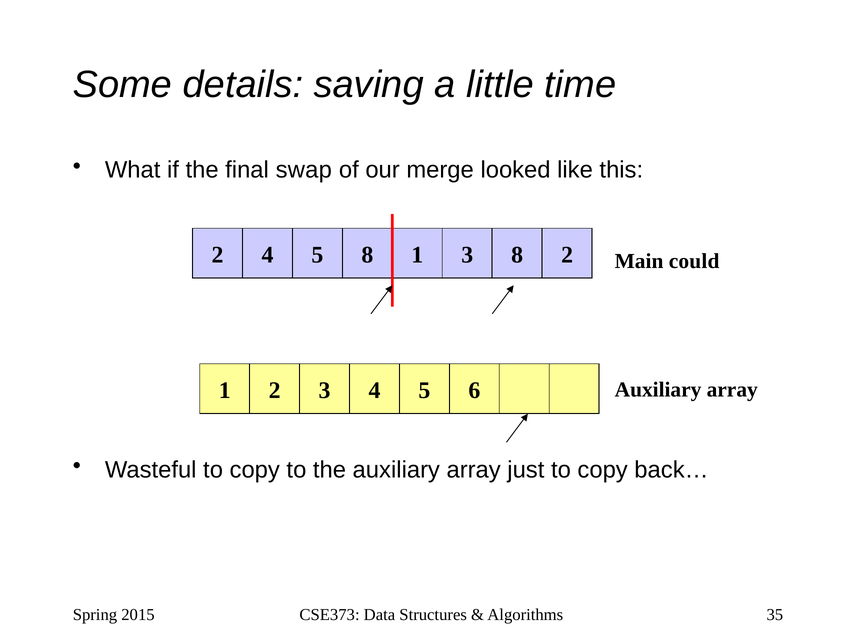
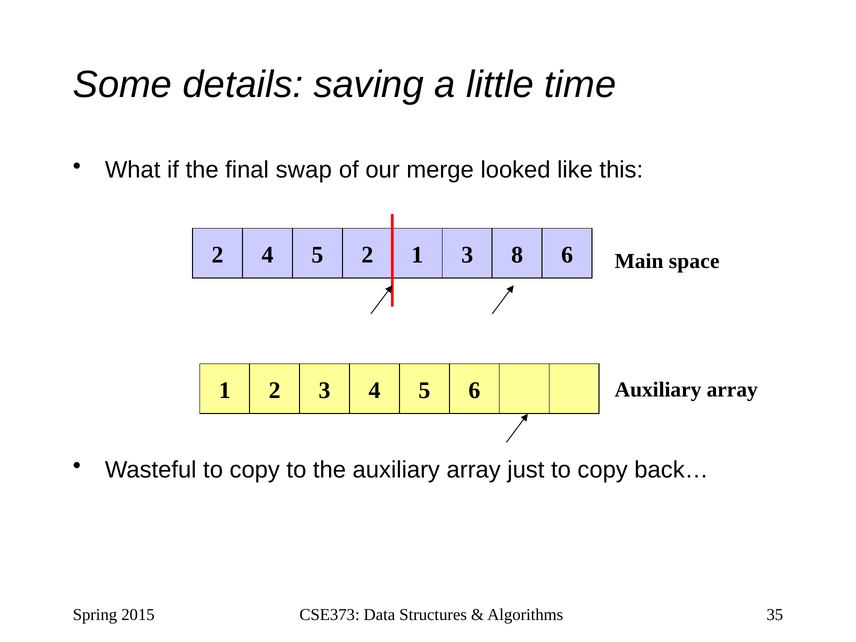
5 8: 8 -> 2
8 2: 2 -> 6
could: could -> space
